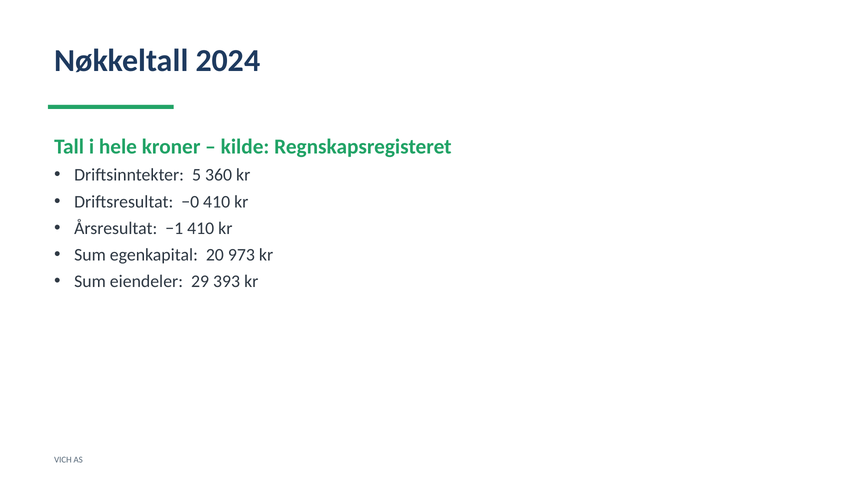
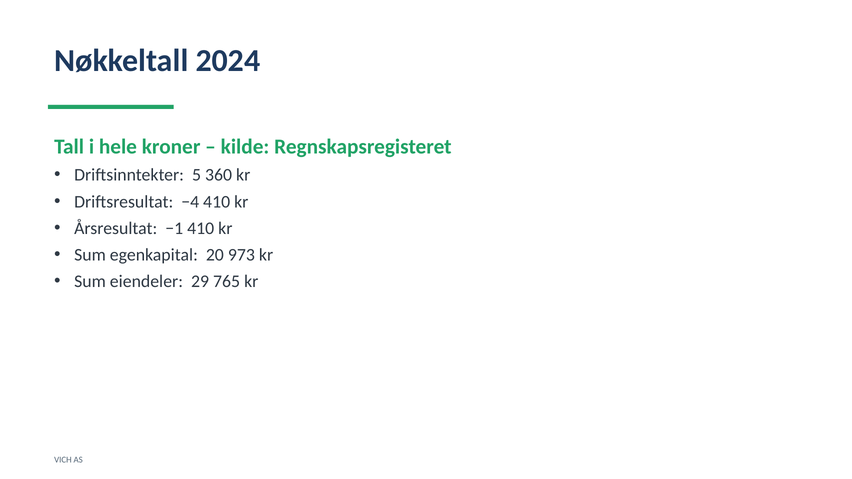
−0: −0 -> −4
393: 393 -> 765
